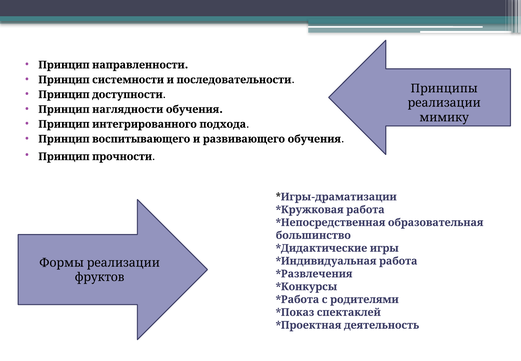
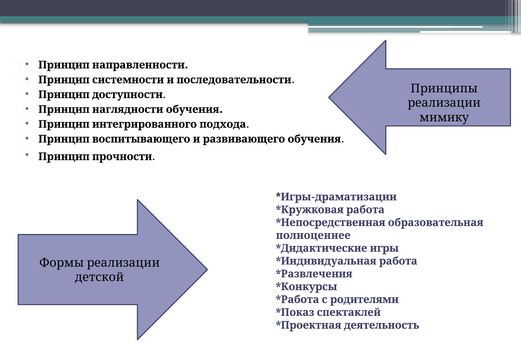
большинство: большинство -> полноценнее
фруктов: фруктов -> детской
